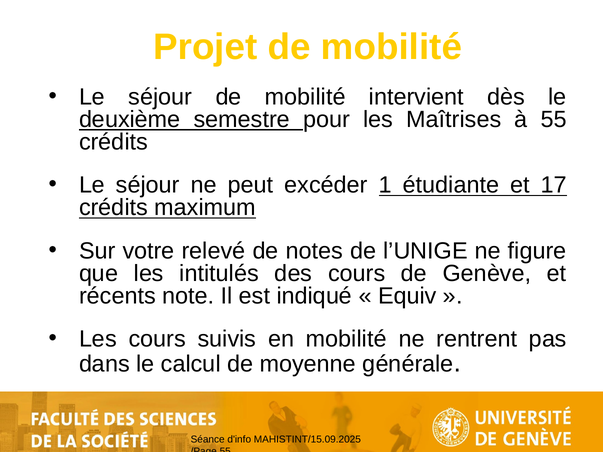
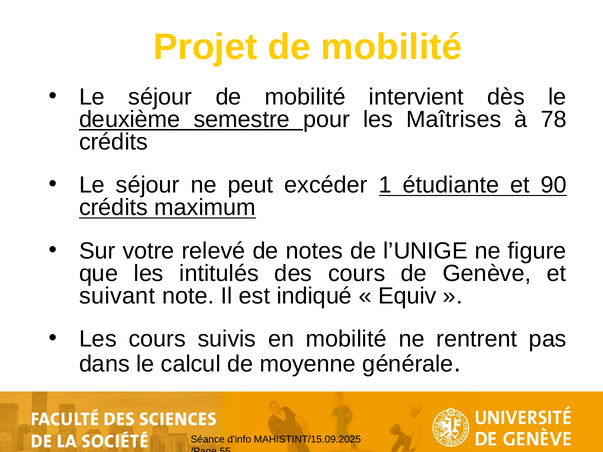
à 55: 55 -> 78
17: 17 -> 90
récents: récents -> suivant
